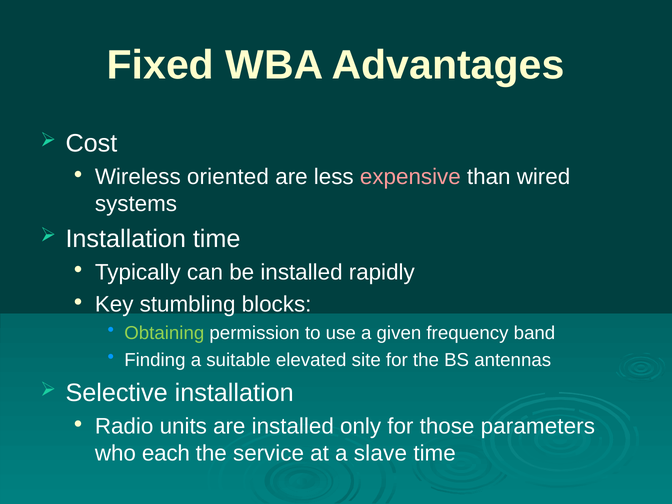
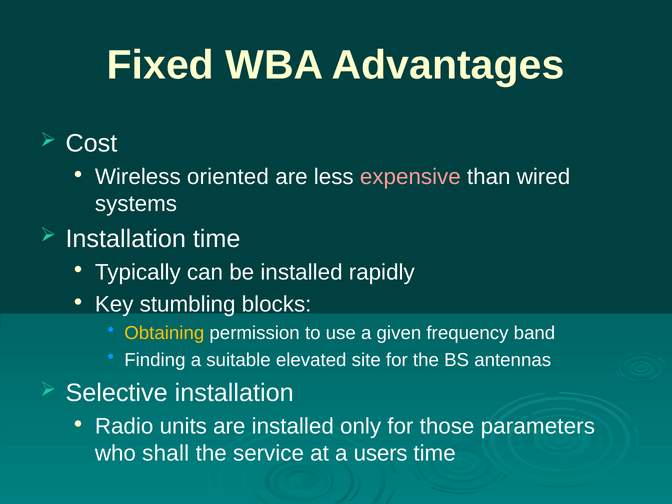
Obtaining colour: light green -> yellow
each: each -> shall
slave: slave -> users
